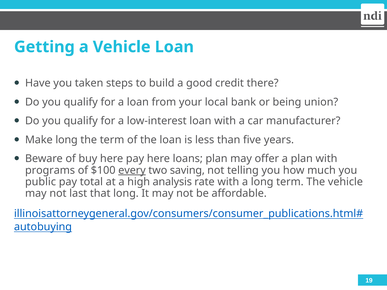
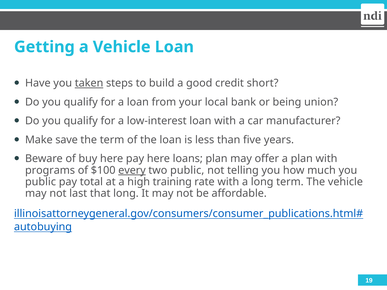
taken underline: none -> present
there: there -> short
Make long: long -> save
two saving: saving -> public
analysis: analysis -> training
